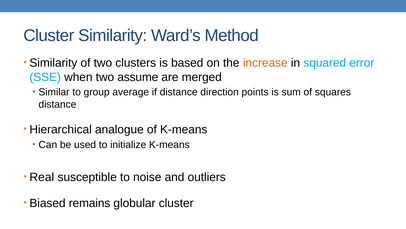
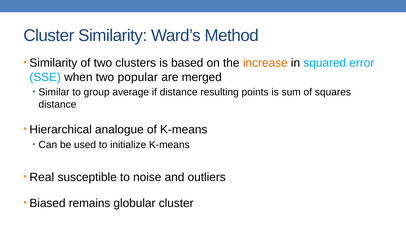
assume: assume -> popular
direction: direction -> resulting
